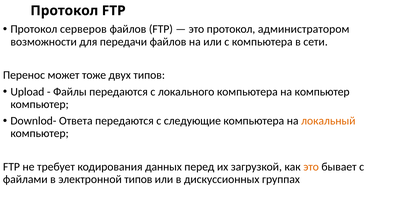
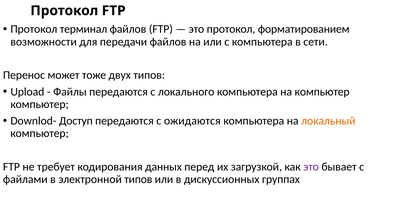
серверов: серверов -> терминал
администратором: администратором -> форматированием
Ответа: Ответа -> Доступ
следующие: следующие -> ожидаются
это at (311, 167) colour: orange -> purple
